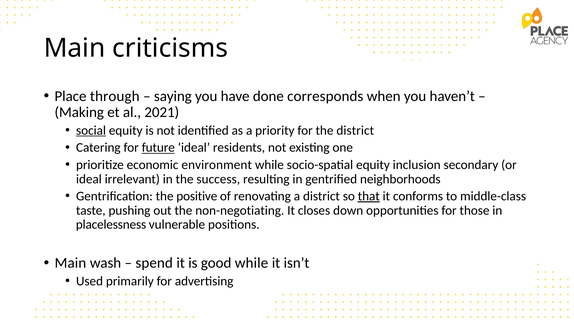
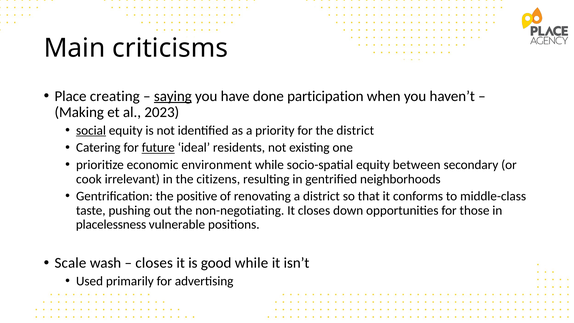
through: through -> creating
saying underline: none -> present
corresponds: corresponds -> participation
2021: 2021 -> 2023
inclusion: inclusion -> between
ideal at (89, 179): ideal -> cook
success: success -> citizens
that underline: present -> none
Main at (70, 263): Main -> Scale
spend at (154, 263): spend -> closes
